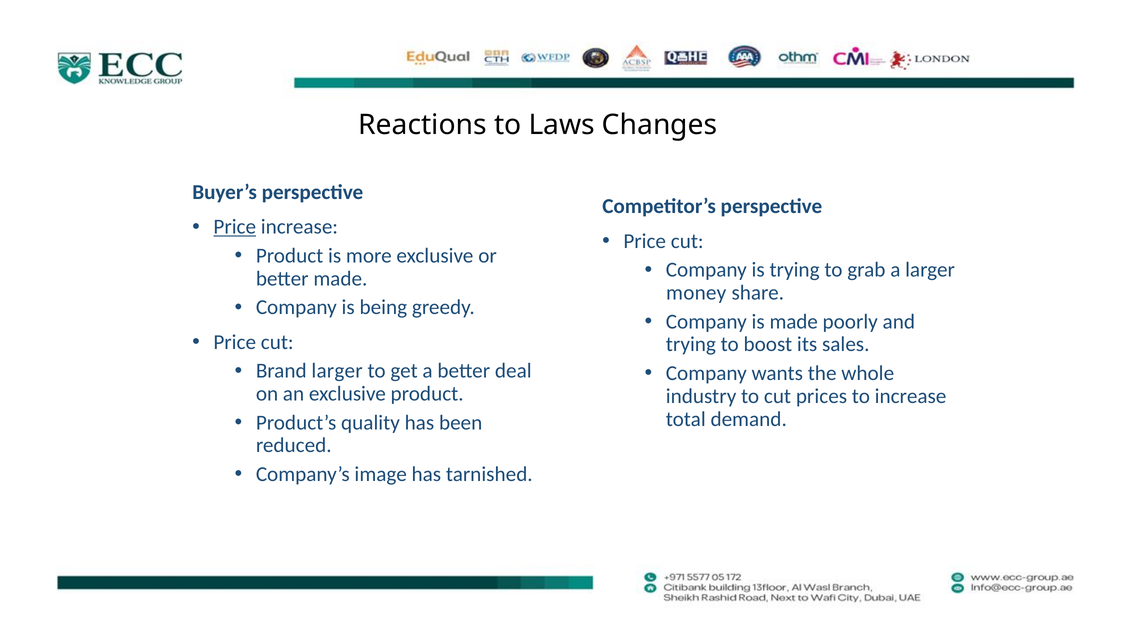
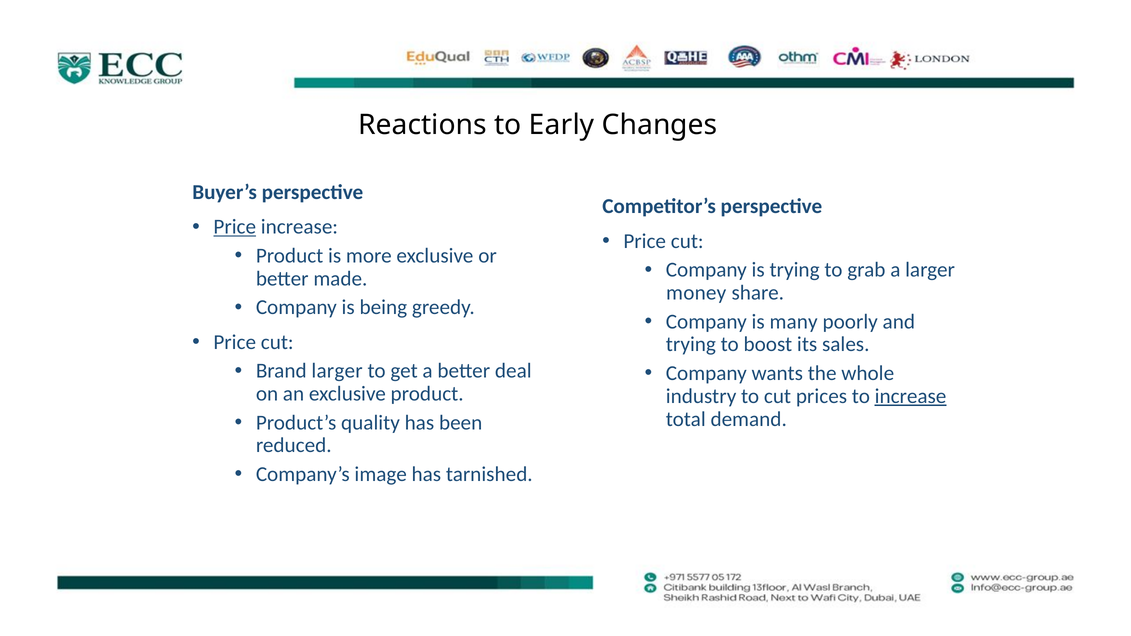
Laws: Laws -> Early
is made: made -> many
increase at (911, 396) underline: none -> present
